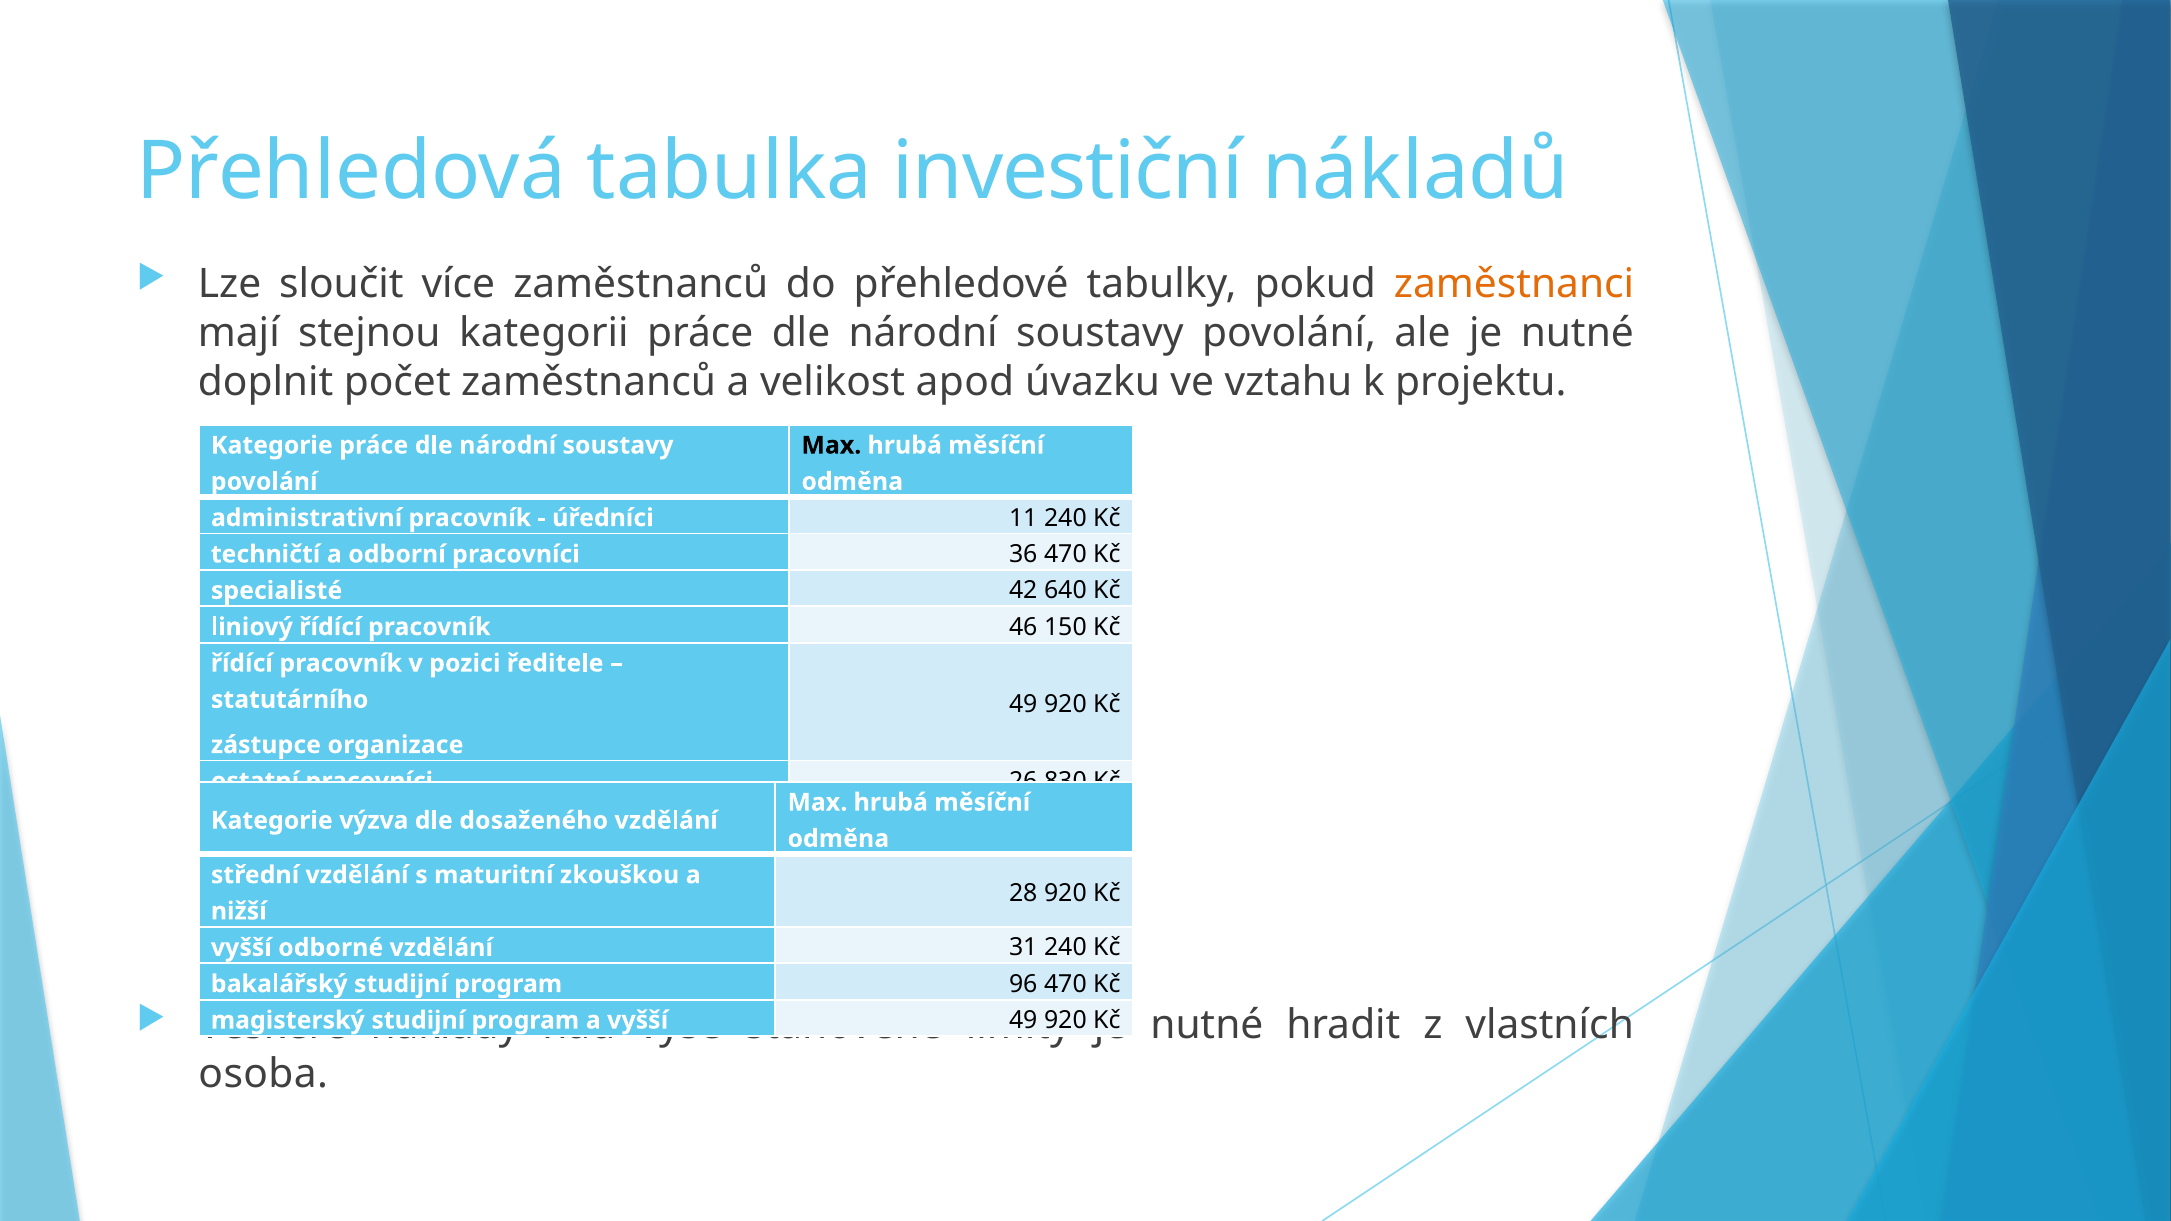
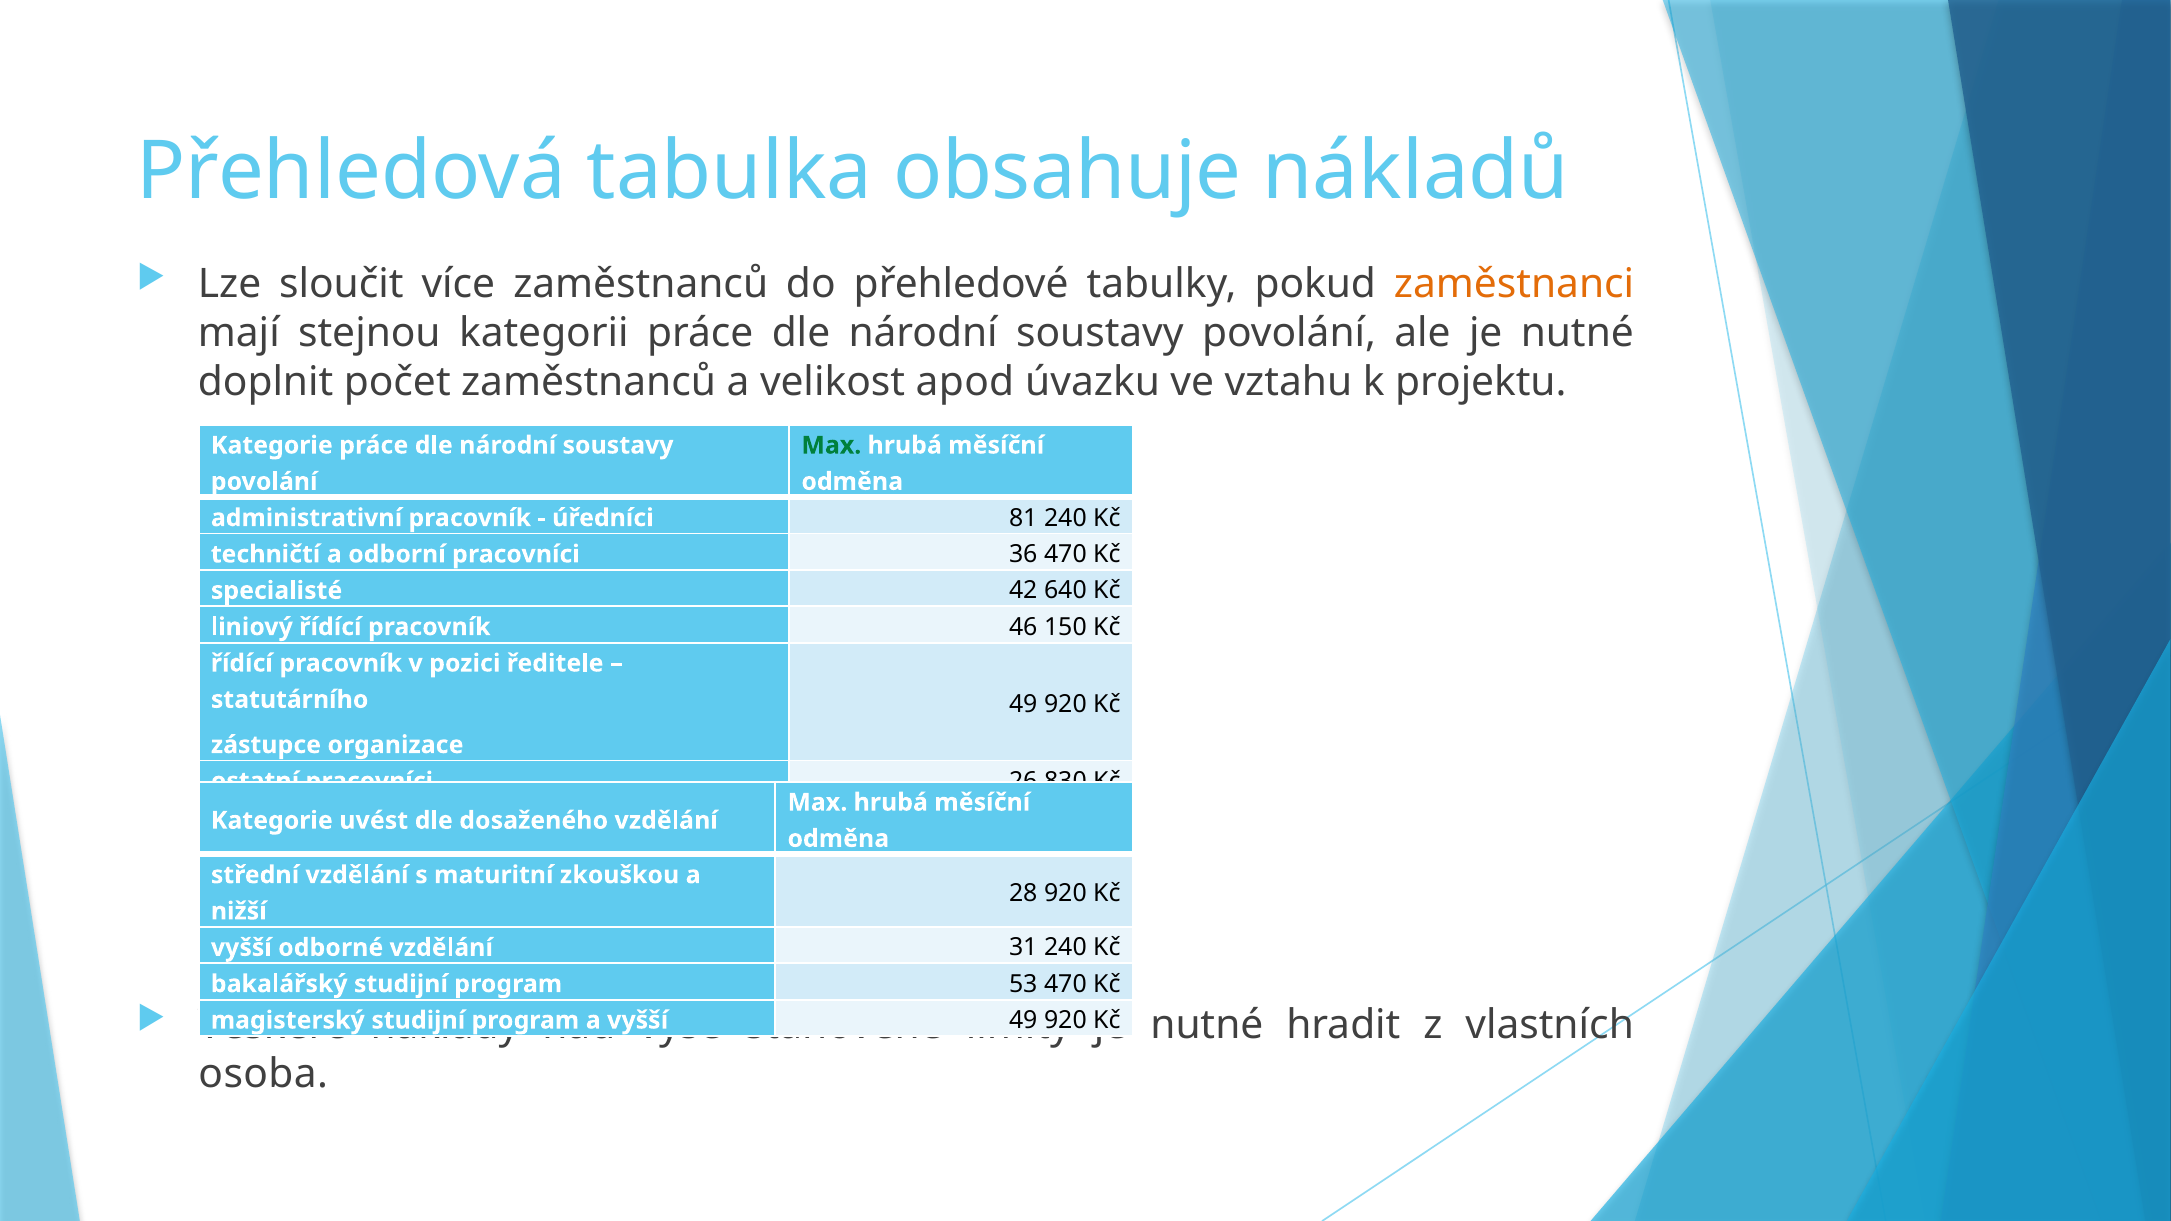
investiční: investiční -> obsahuje
Max at (831, 445) colour: black -> green
11: 11 -> 81
výzva: výzva -> uvést
96: 96 -> 53
